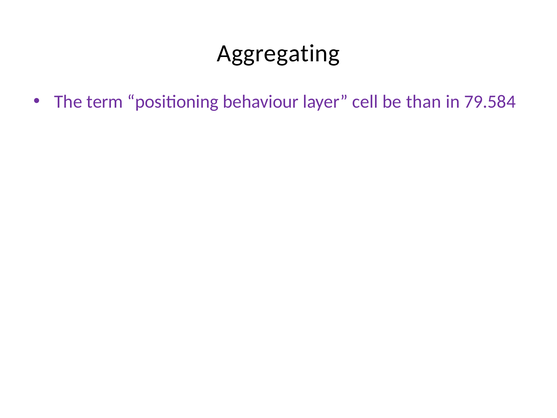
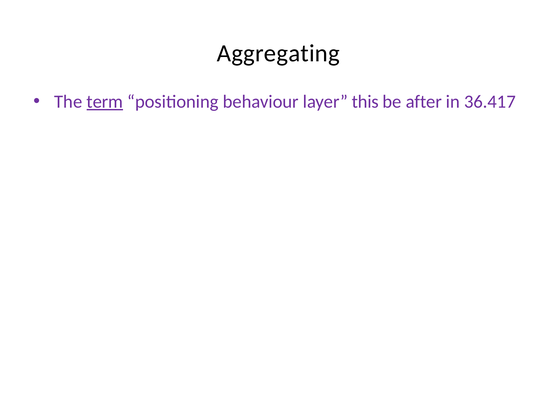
term underline: none -> present
cell: cell -> this
than: than -> after
79.584: 79.584 -> 36.417
